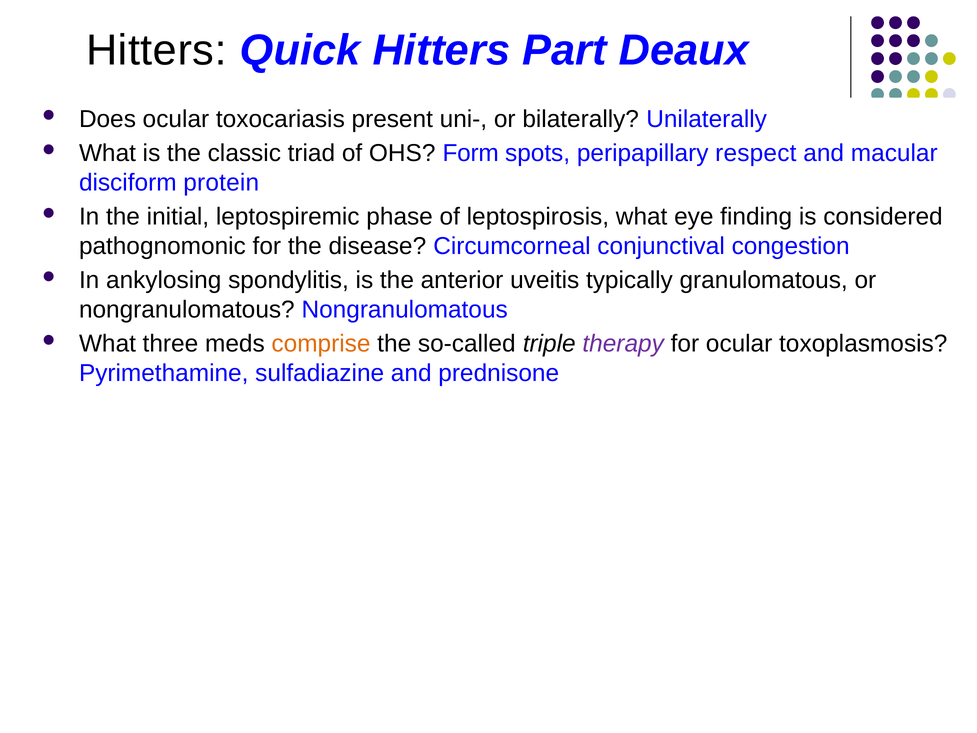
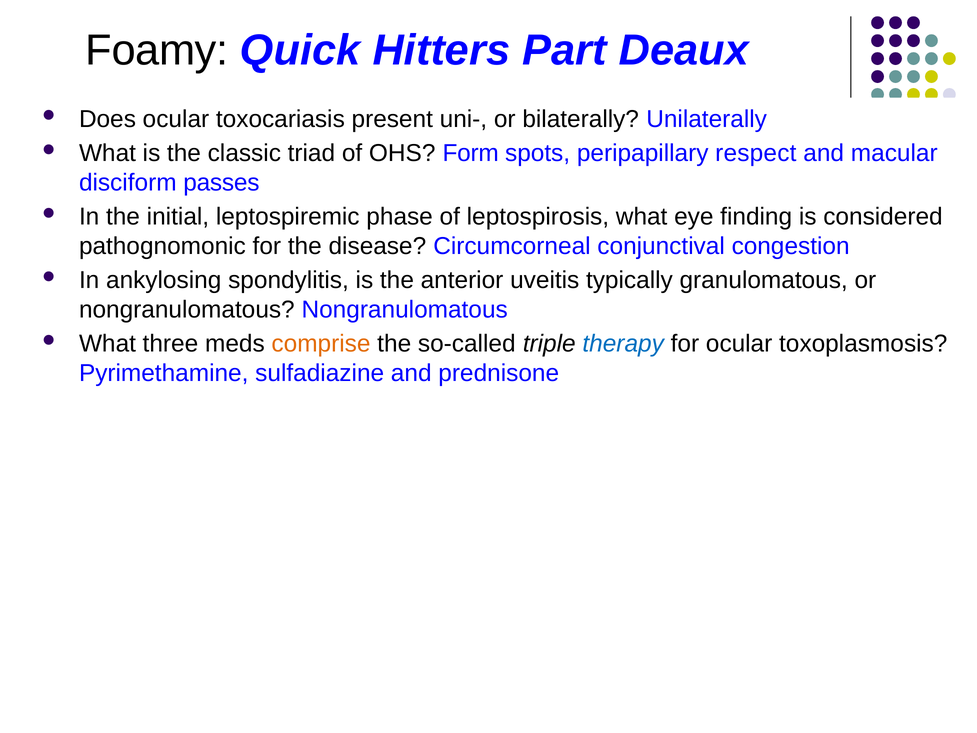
Hitters at (156, 50): Hitters -> Foamy
protein: protein -> passes
therapy colour: purple -> blue
